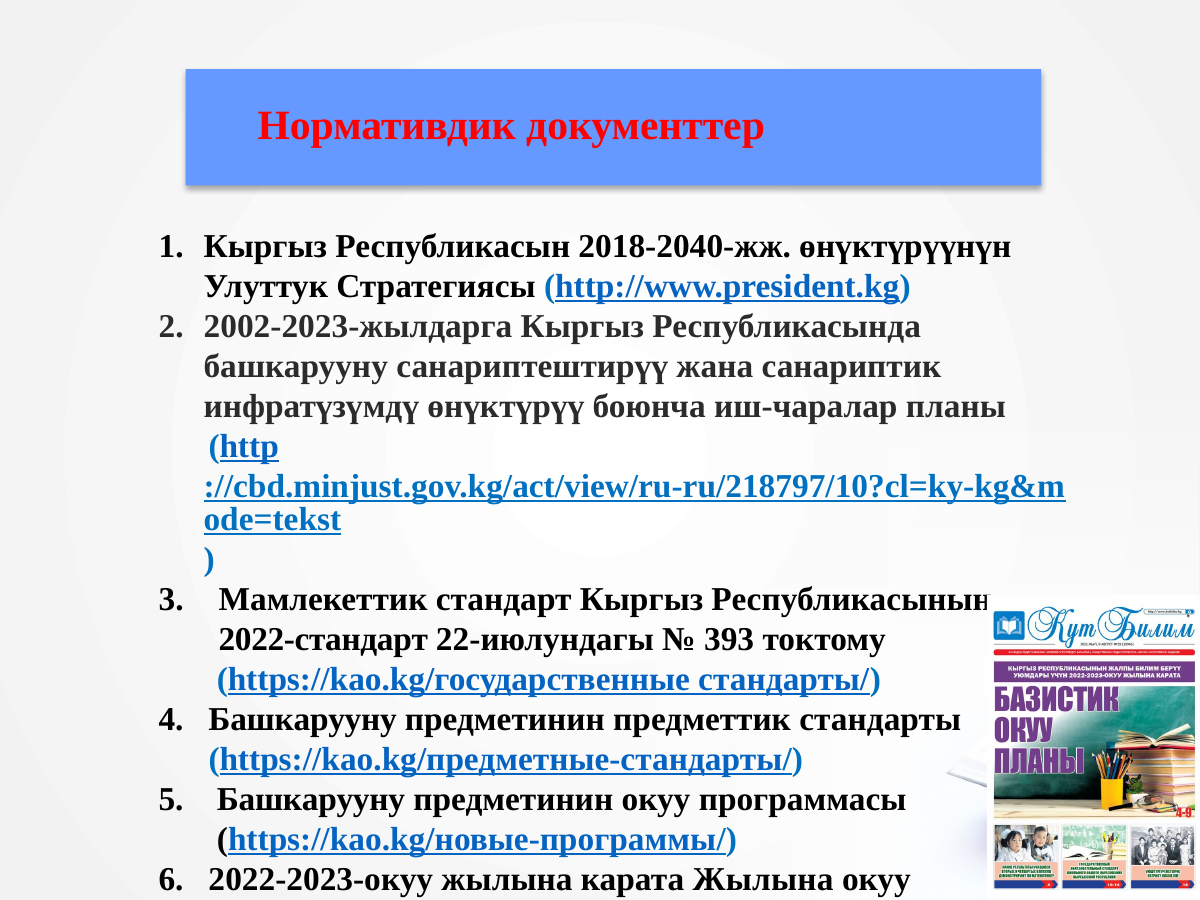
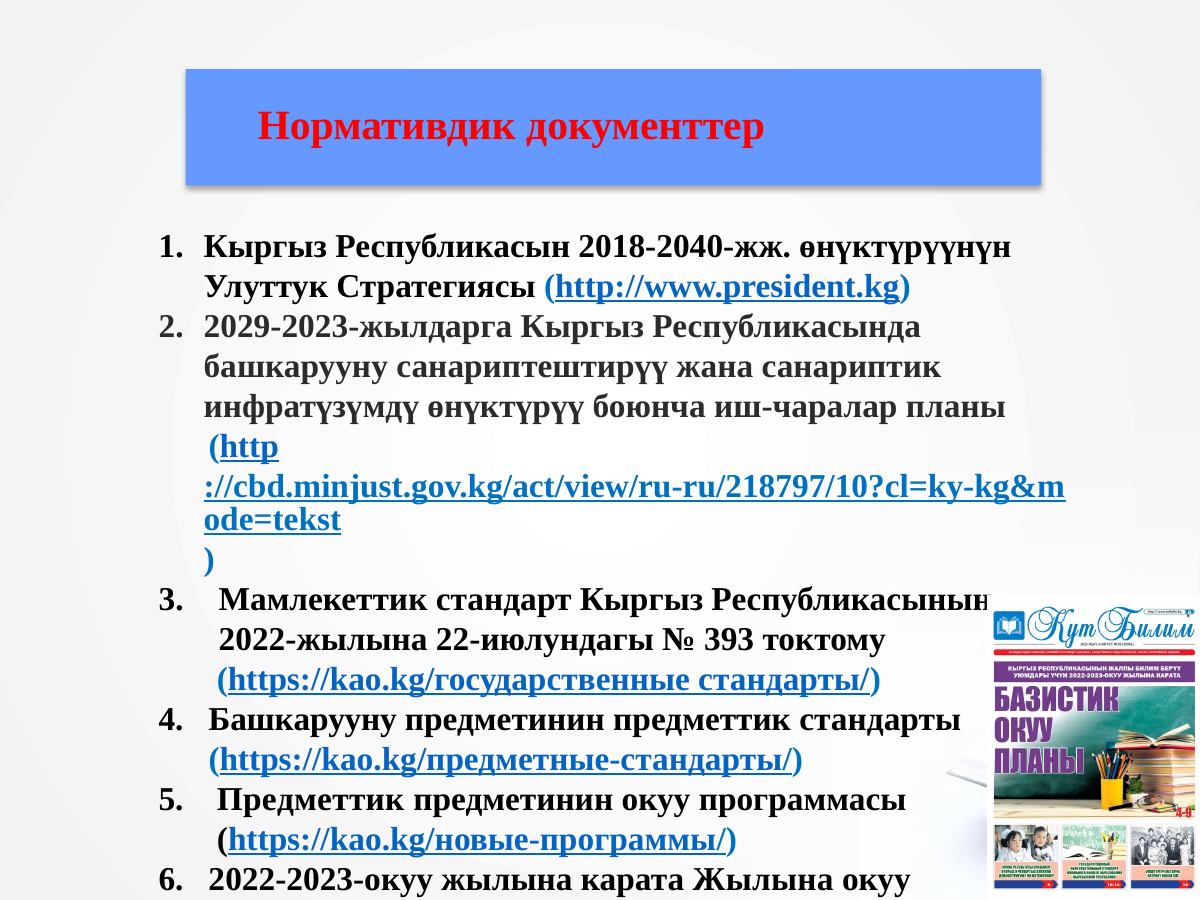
2002-2023-жылдарга: 2002-2023-жылдарга -> 2029-2023-жылдарга
2022-стандарт: 2022-стандарт -> 2022-жылына
5 Башкарууну: Башкарууну -> Предметтик
